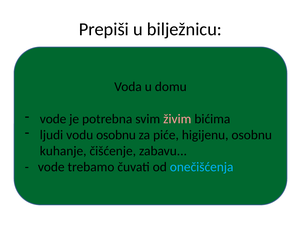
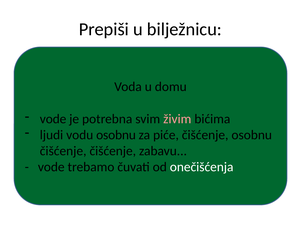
piće higijenu: higijenu -> čišćenje
kuhanje at (63, 151): kuhanje -> čišćenje
onečišćenja colour: light blue -> white
